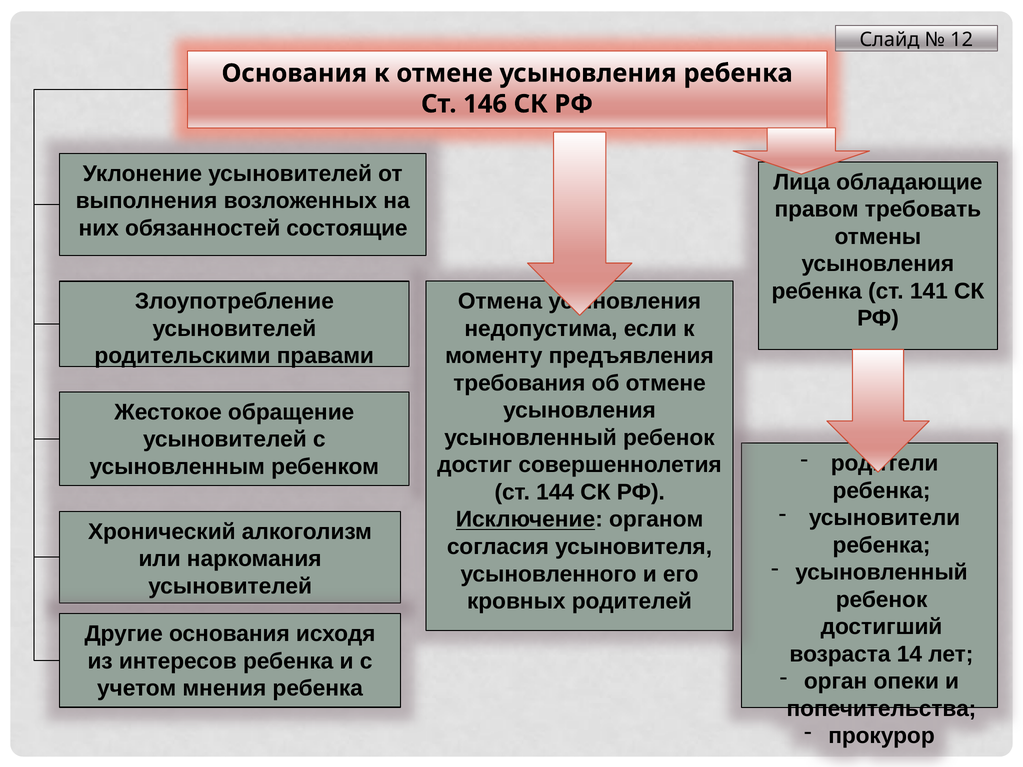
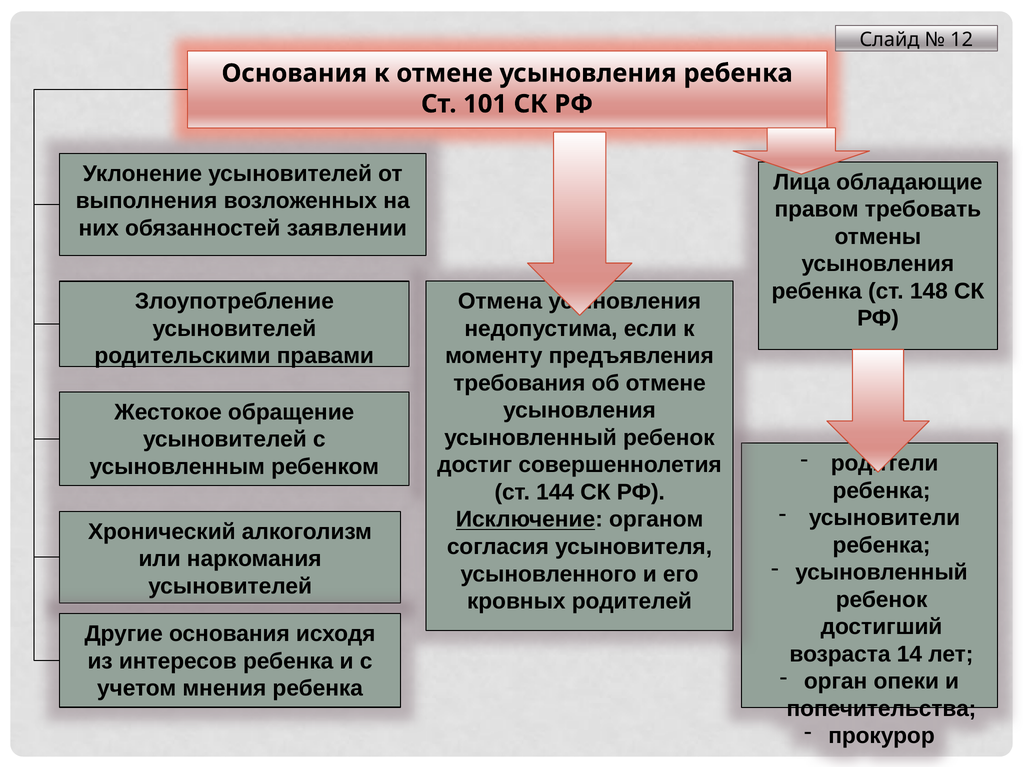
146: 146 -> 101
состоящие: состоящие -> заявлении
141: 141 -> 148
